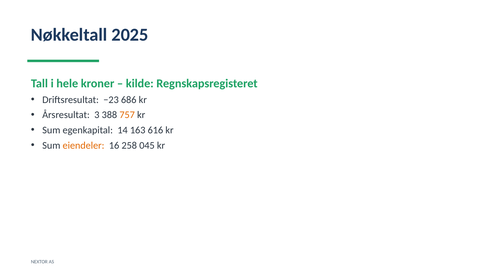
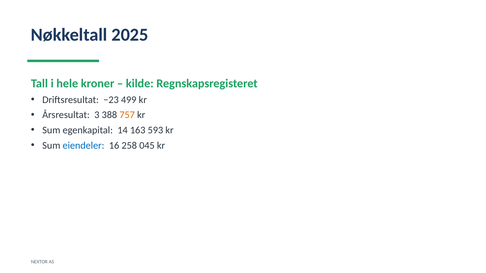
686: 686 -> 499
616: 616 -> 593
eiendeler colour: orange -> blue
